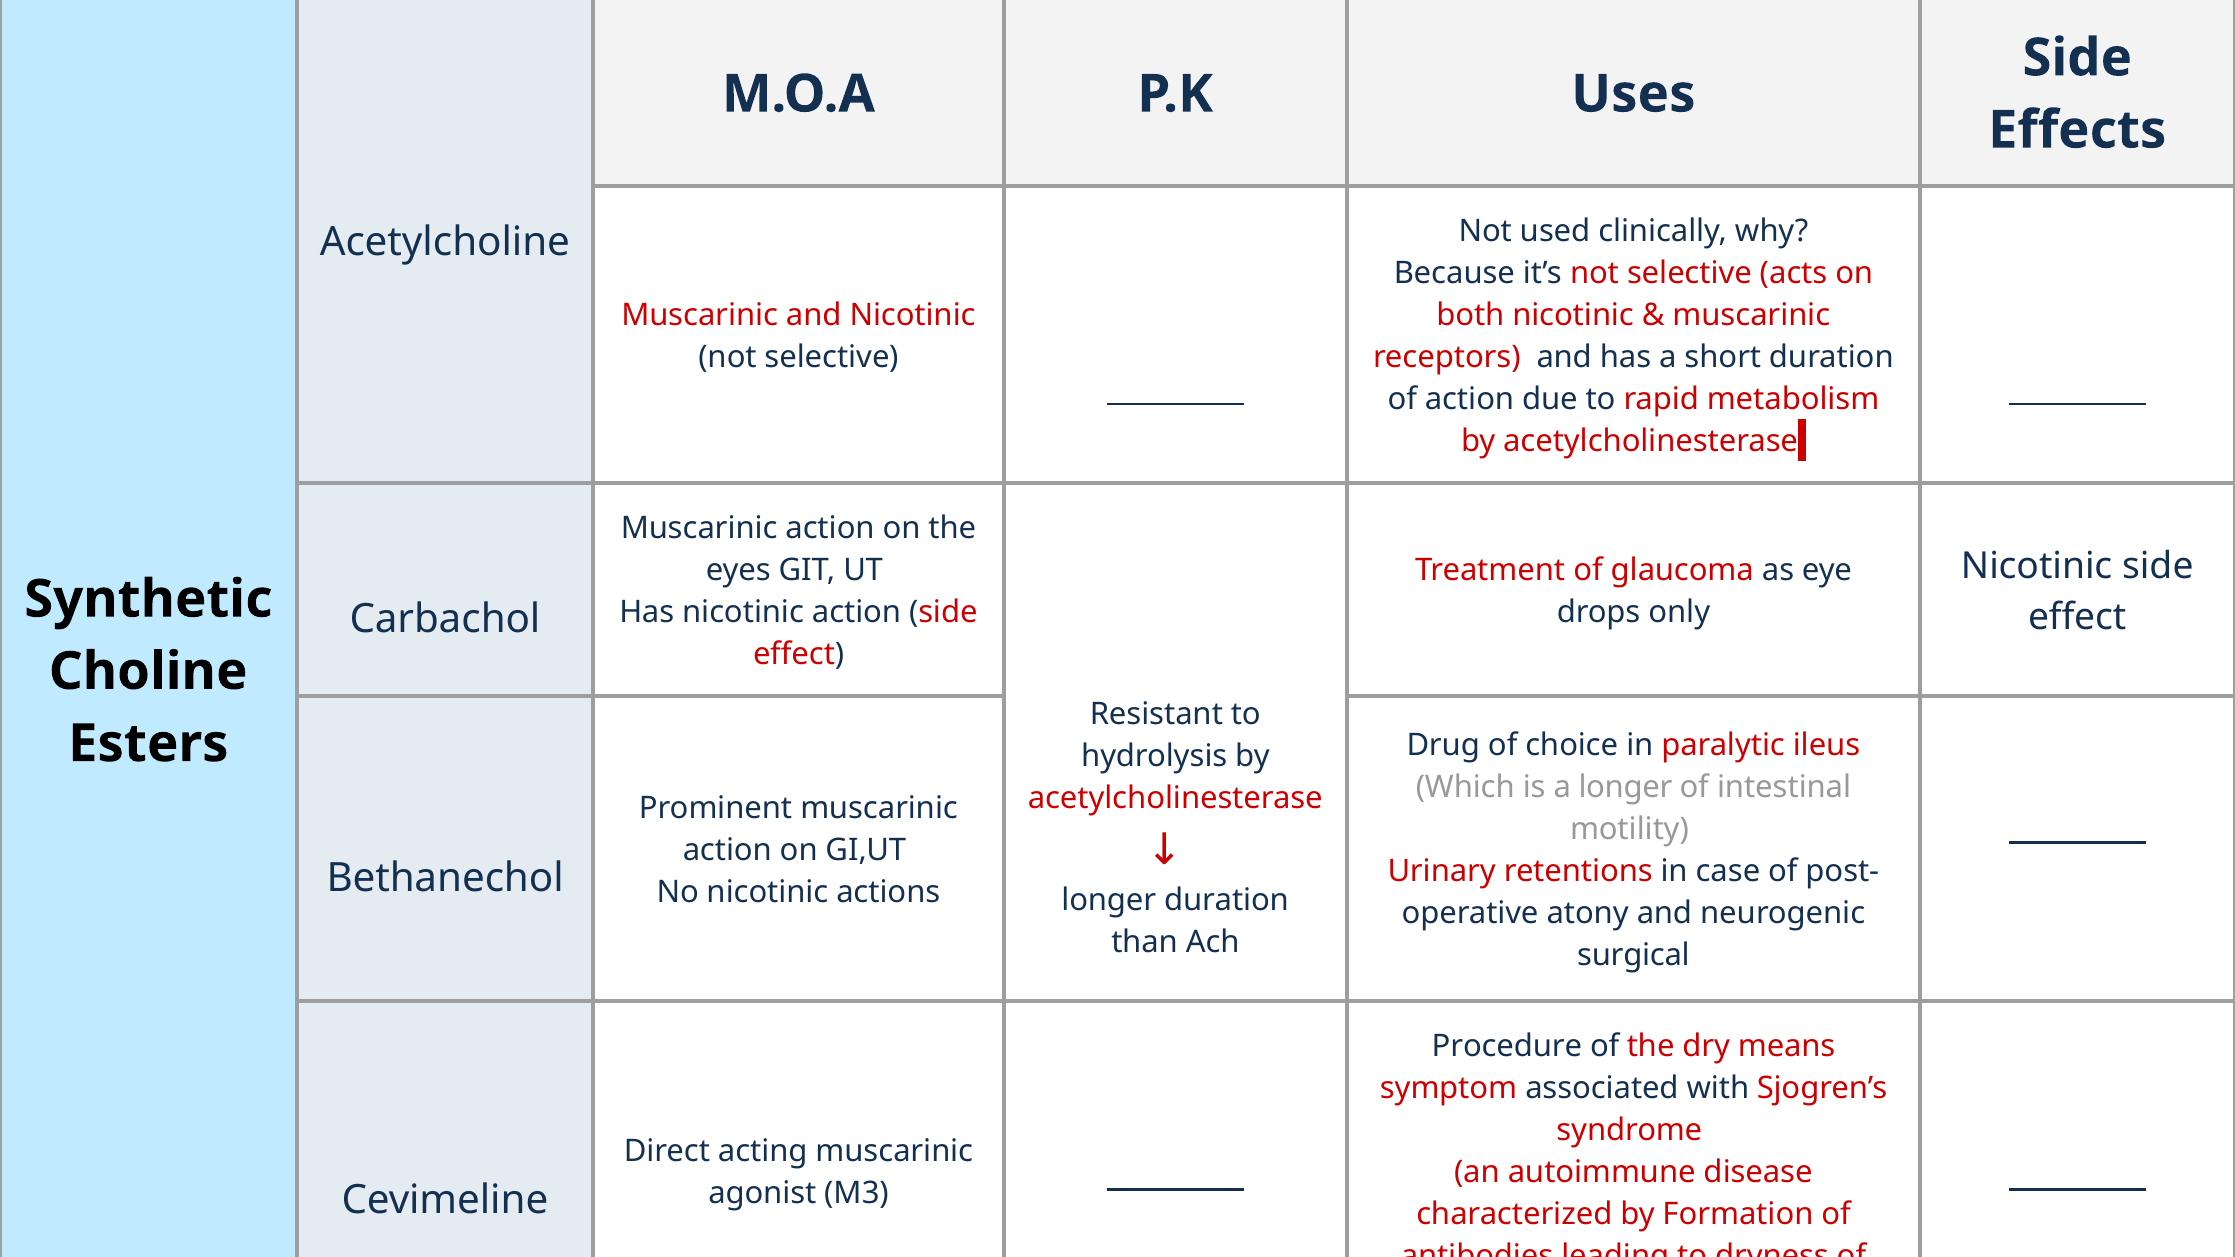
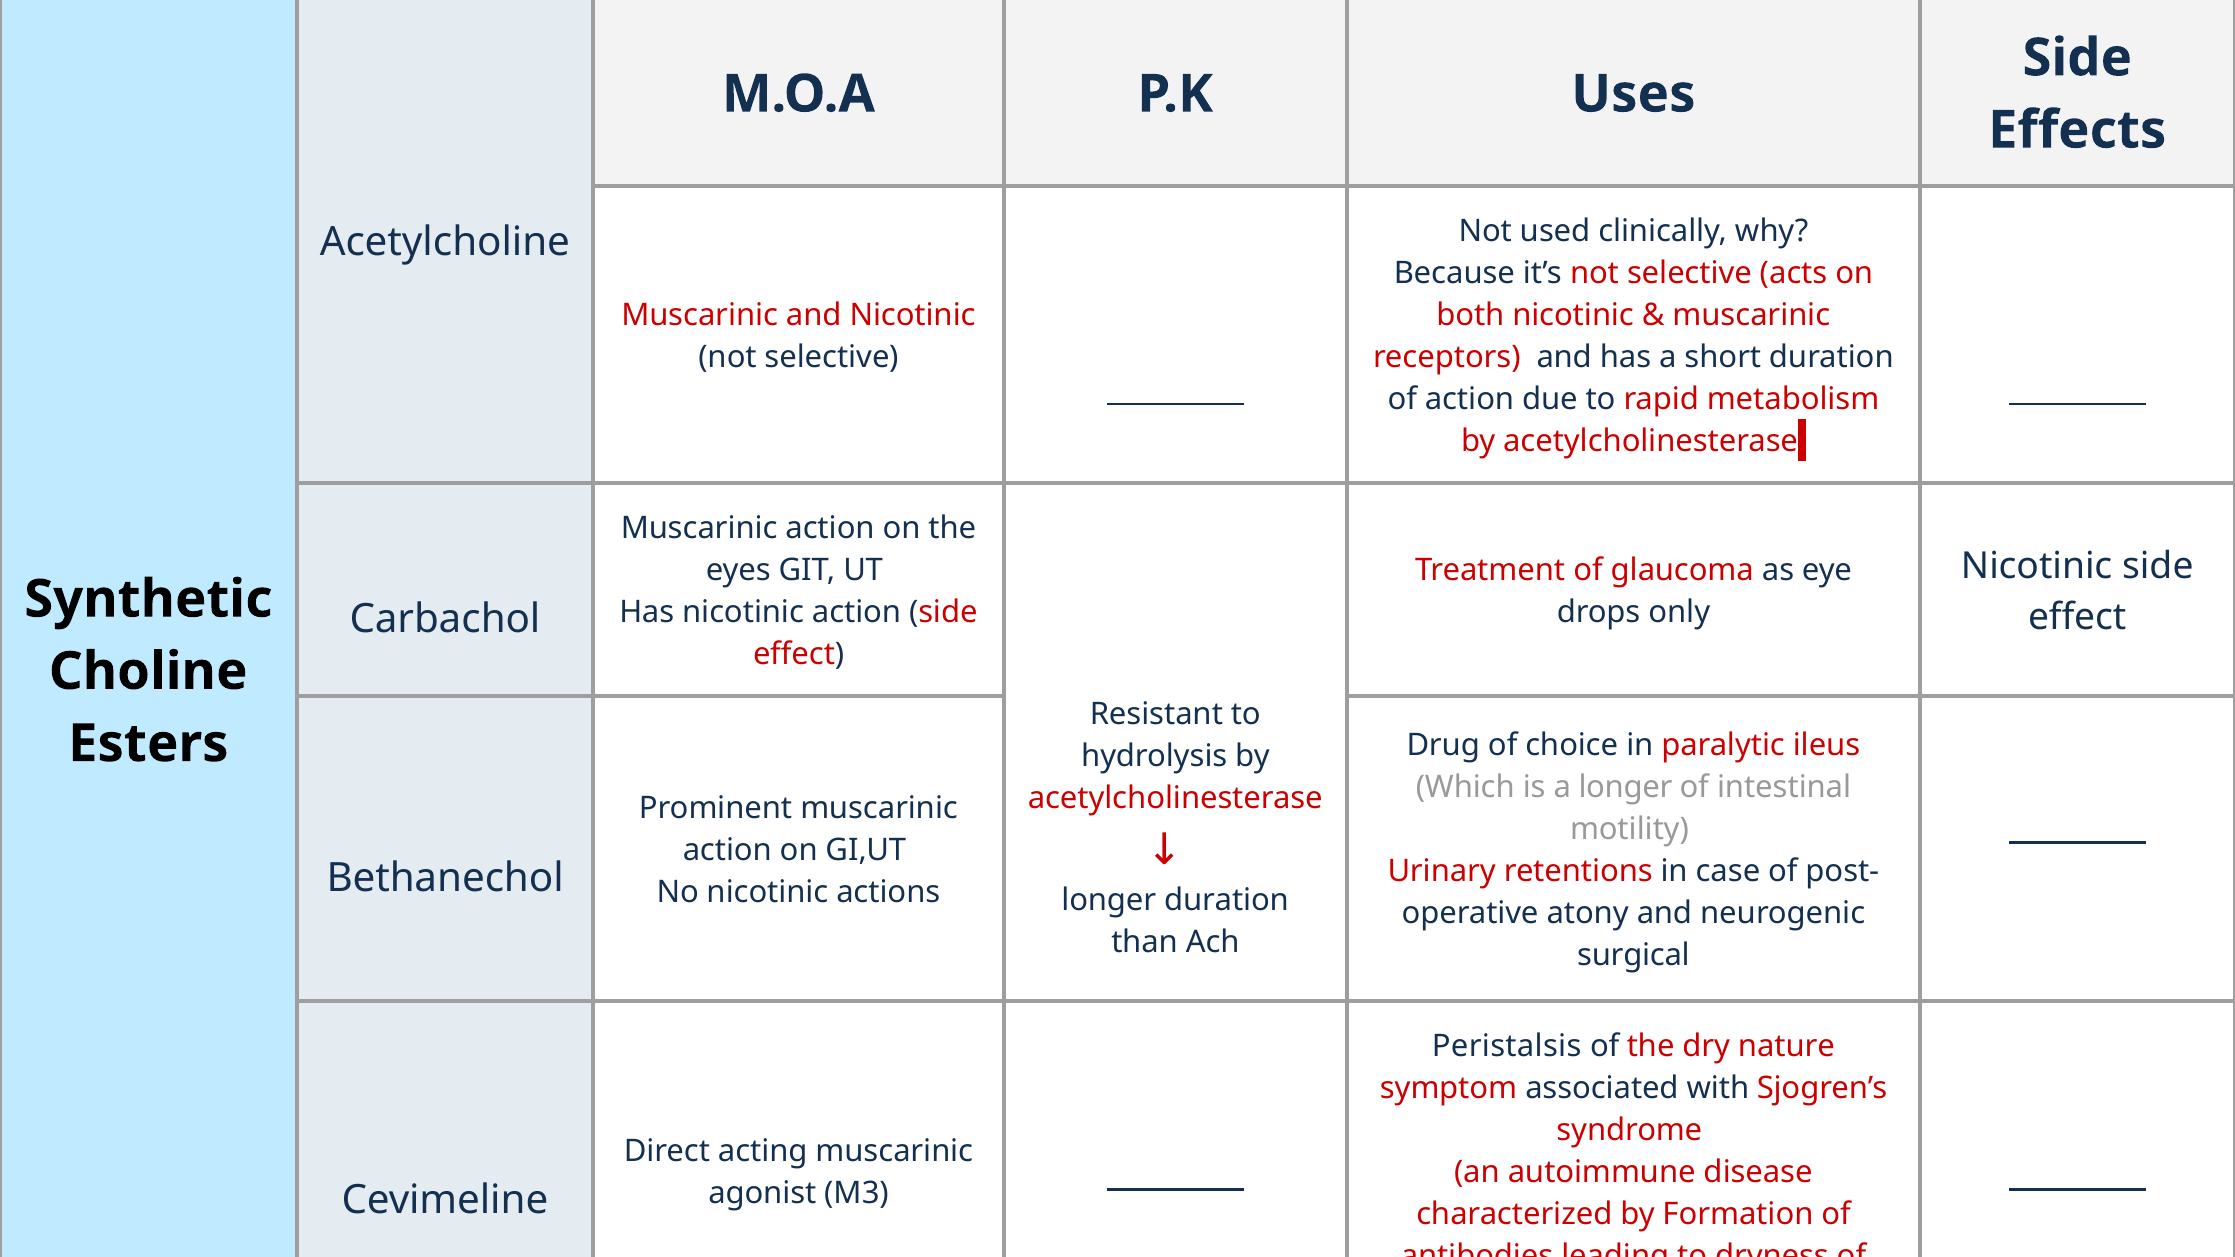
Procedure: Procedure -> Peristalsis
means: means -> nature
